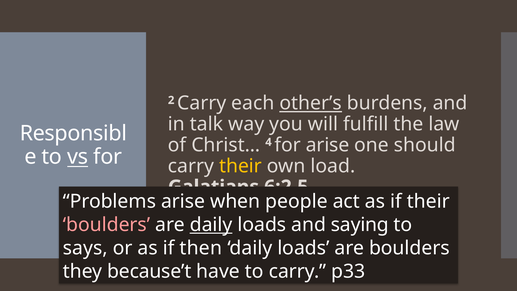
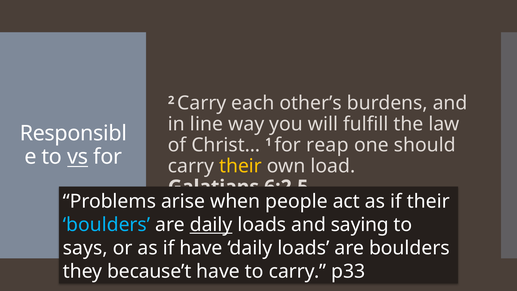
other’s underline: present -> none
talk: talk -> line
4: 4 -> 1
for arise: arise -> reap
boulders at (107, 225) colour: pink -> light blue
if then: then -> have
